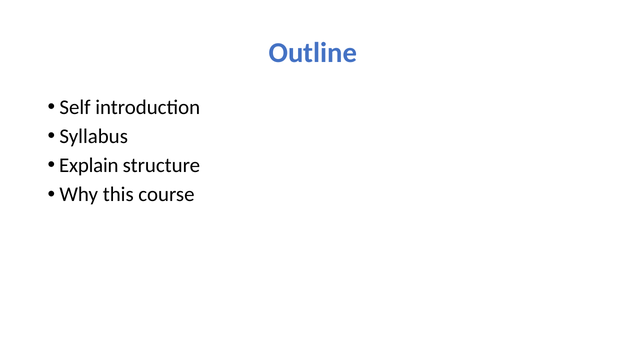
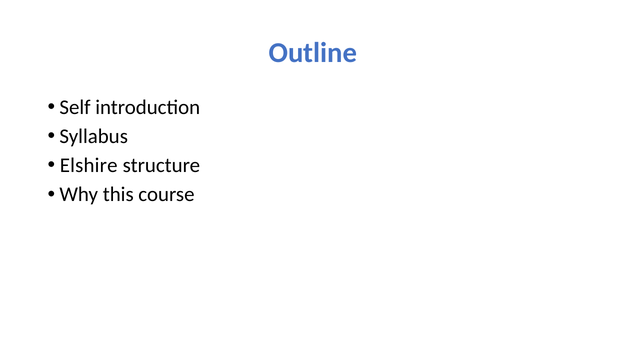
Explain: Explain -> Elshire
